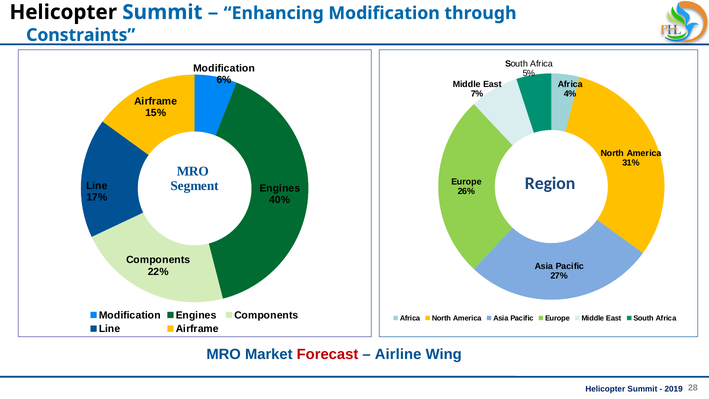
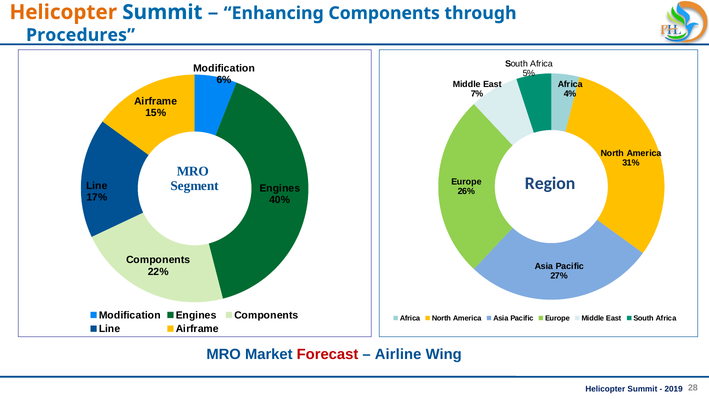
Helicopter at (63, 12) colour: black -> orange
Enhancing Modification: Modification -> Components
Constraints: Constraints -> Procedures
